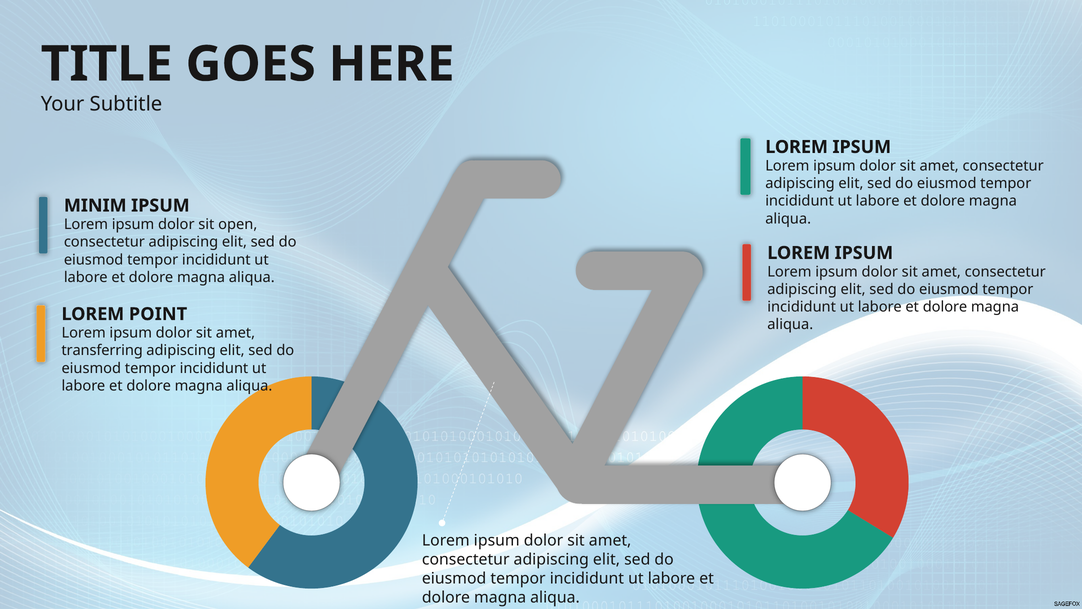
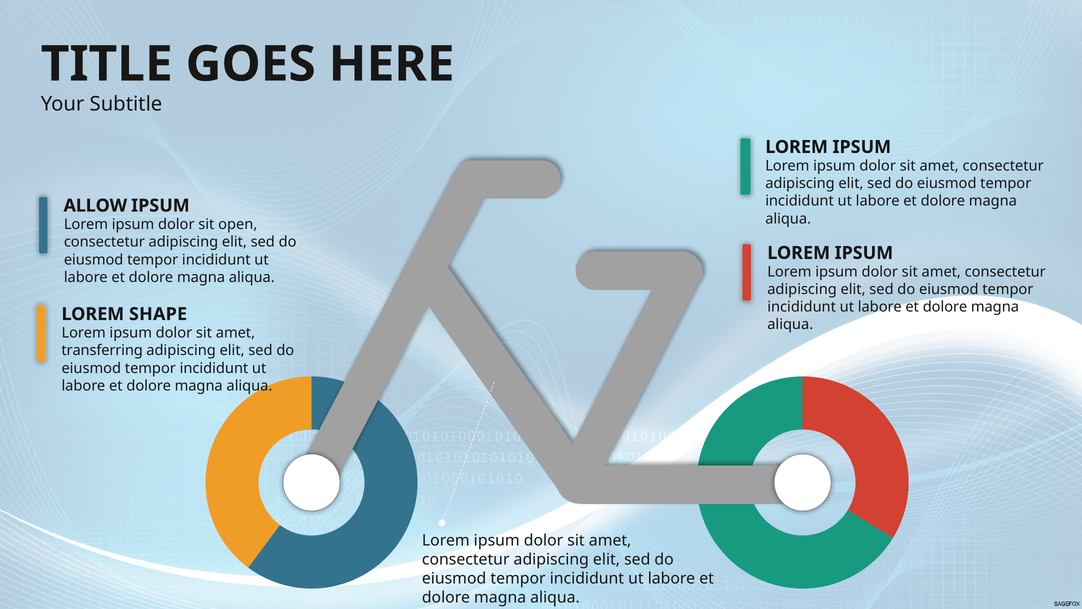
MINIM: MINIM -> ALLOW
POINT: POINT -> SHAPE
